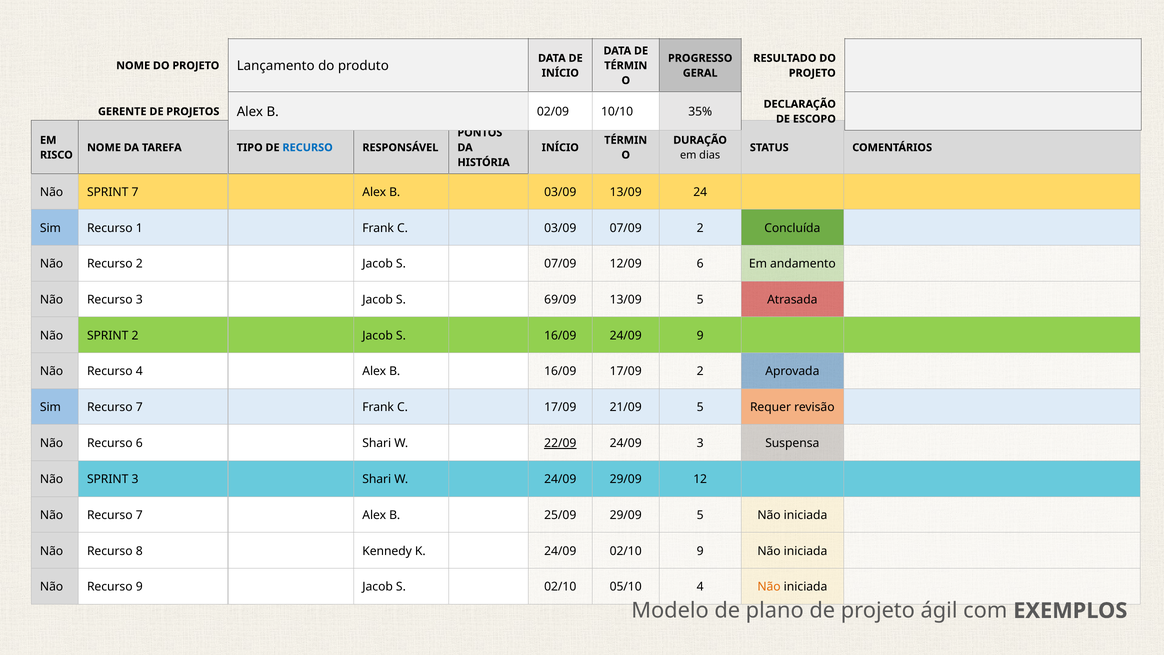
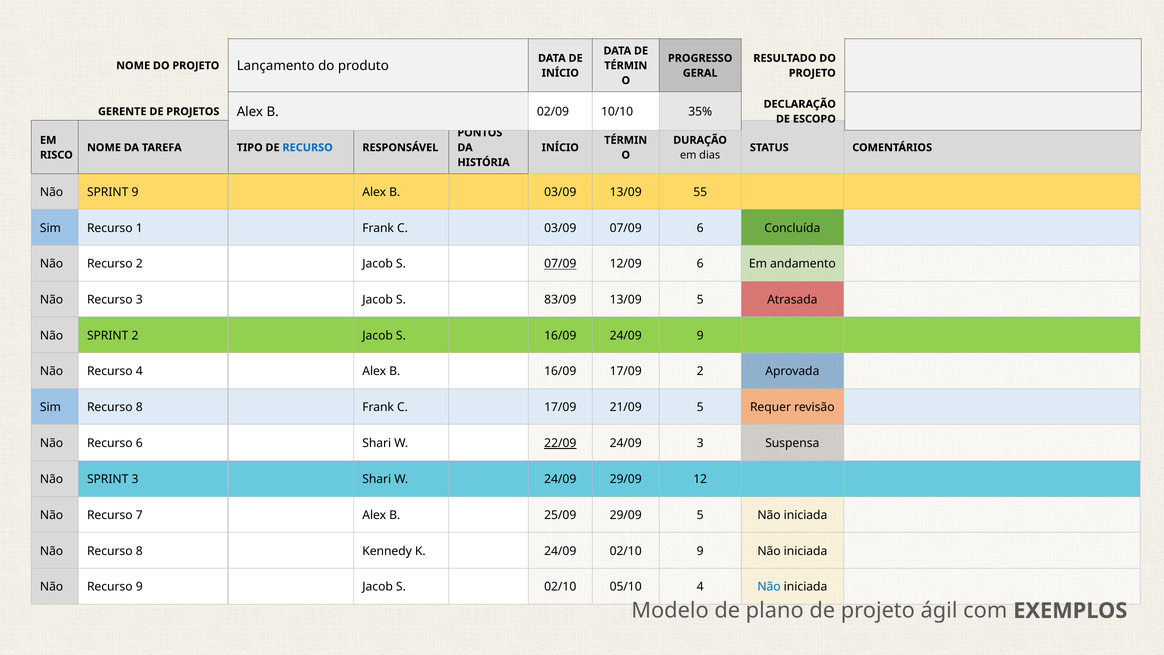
SPRINT 7: 7 -> 9
24: 24 -> 55
07/09 2: 2 -> 6
07/09 at (560, 264) underline: none -> present
69/09: 69/09 -> 83/09
Sim Recurso 7: 7 -> 8
Não at (769, 587) colour: orange -> blue
